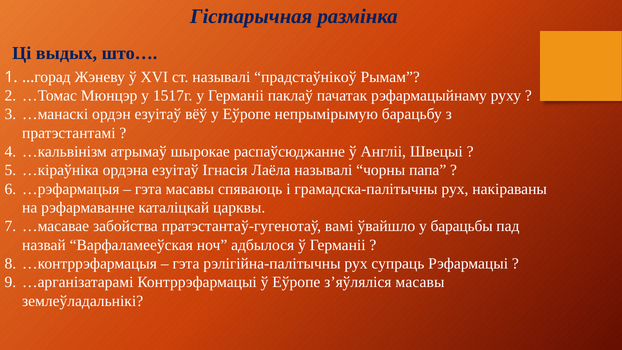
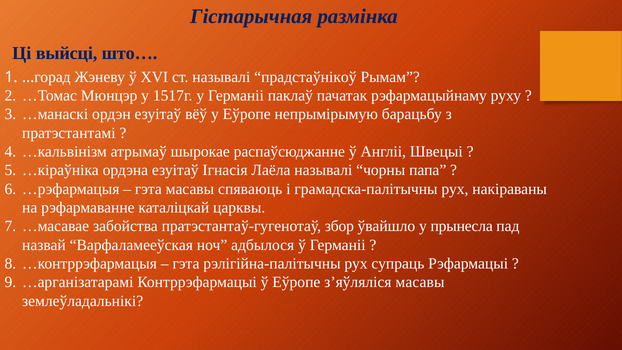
выдых: выдых -> выйсці
вамі: вамі -> збор
барацьбы: барацьбы -> прынесла
